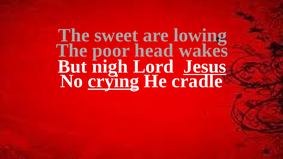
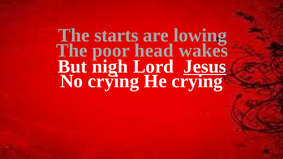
sweet: sweet -> starts
crying at (113, 81) underline: present -> none
He cradle: cradle -> crying
